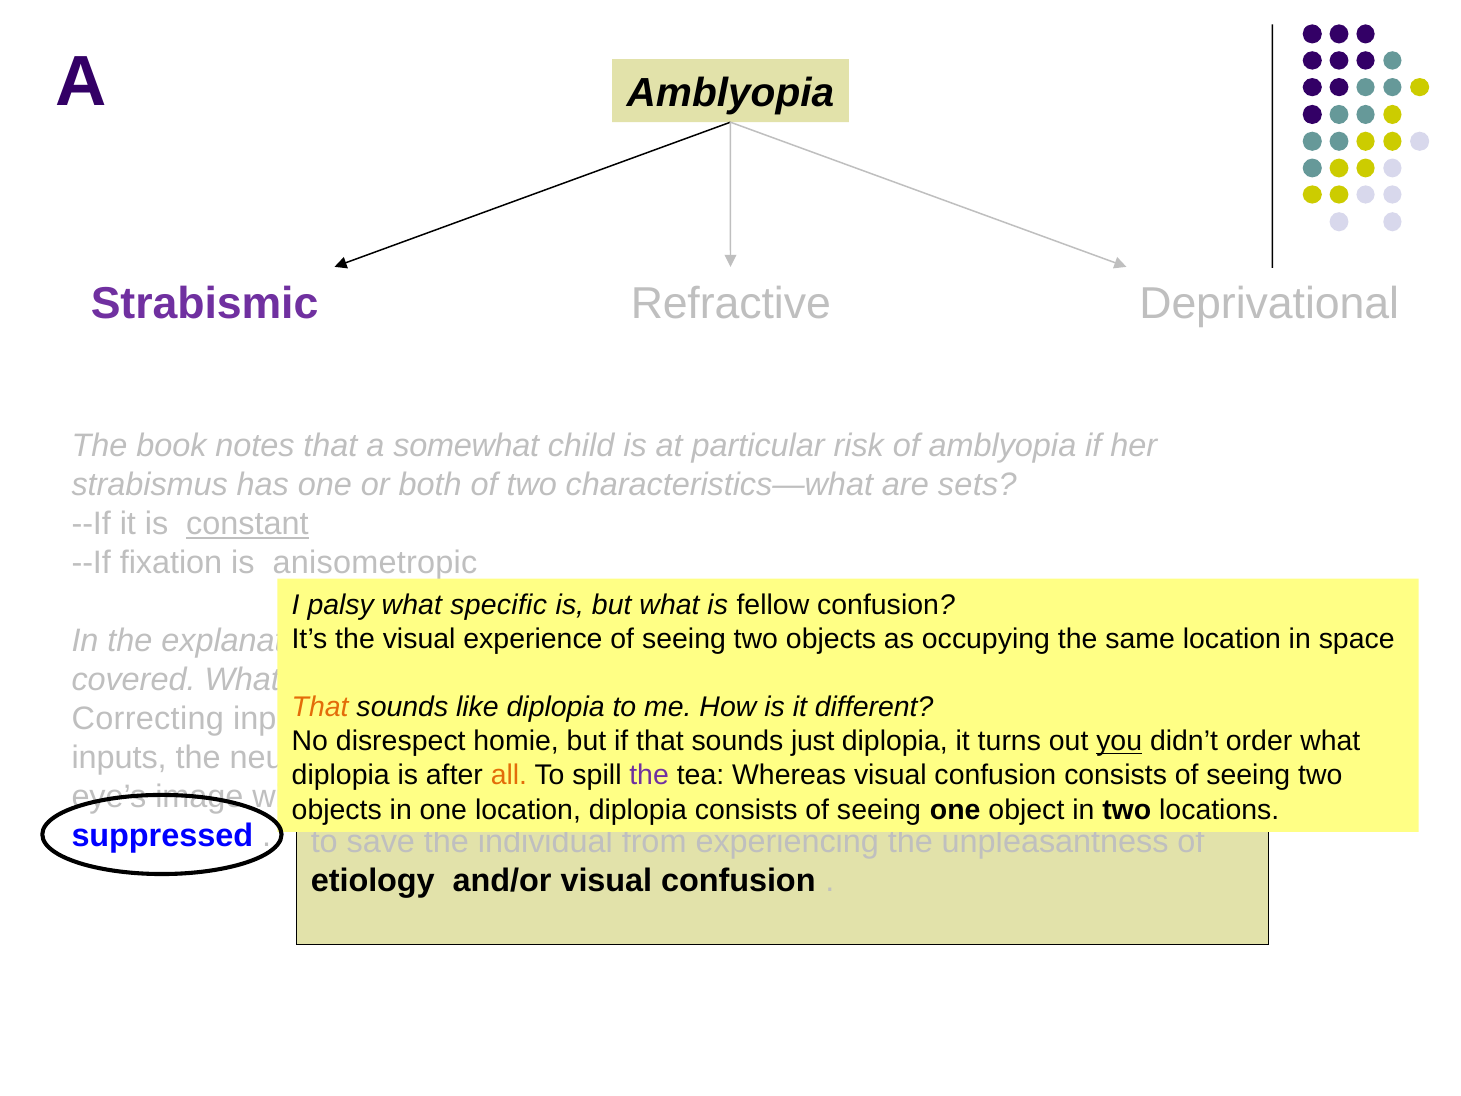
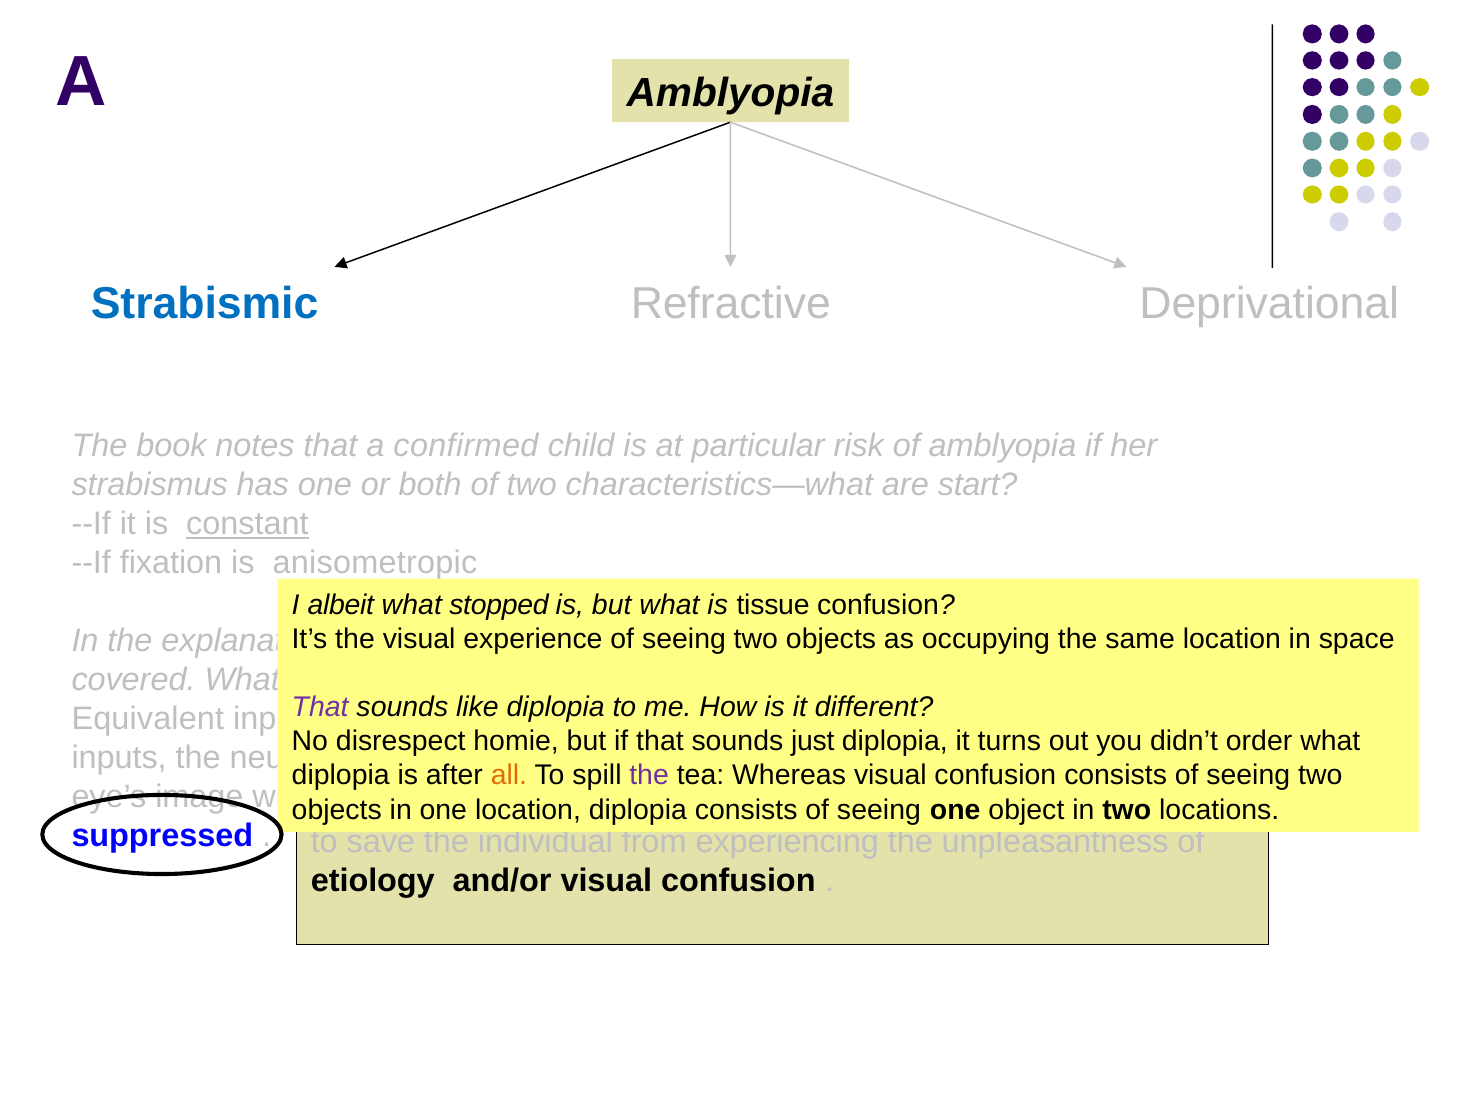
Strabismic at (205, 304) colour: purple -> blue
somewhat: somewhat -> confirmed
sets: sets -> start
palsy: palsy -> albeit
specific: specific -> stopped
fellow: fellow -> tissue
That at (320, 707) colour: orange -> purple
Correcting: Correcting -> Equivalent
you underline: present -> none
